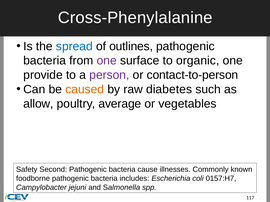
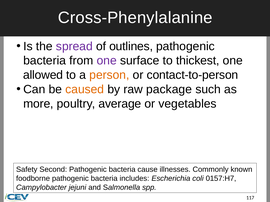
spread colour: blue -> purple
organic: organic -> thickest
provide: provide -> allowed
person colour: purple -> orange
diabetes: diabetes -> package
allow: allow -> more
